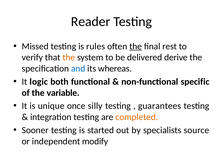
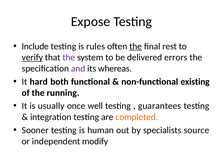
Reader: Reader -> Expose
Missed: Missed -> Include
verify underline: none -> present
the at (69, 58) colour: orange -> purple
derive: derive -> errors
and colour: blue -> purple
logic: logic -> hard
specific: specific -> existing
variable: variable -> running
unique: unique -> usually
silly: silly -> well
started: started -> human
